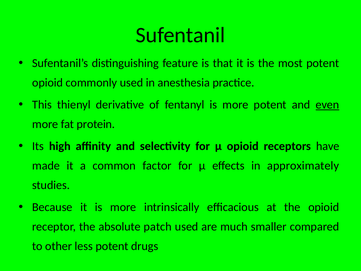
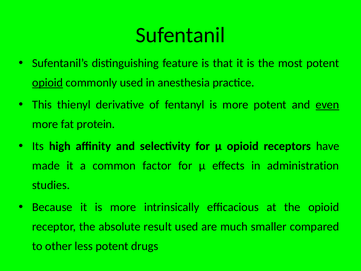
opioid at (48, 83) underline: none -> present
approximately: approximately -> administration
patch: patch -> result
